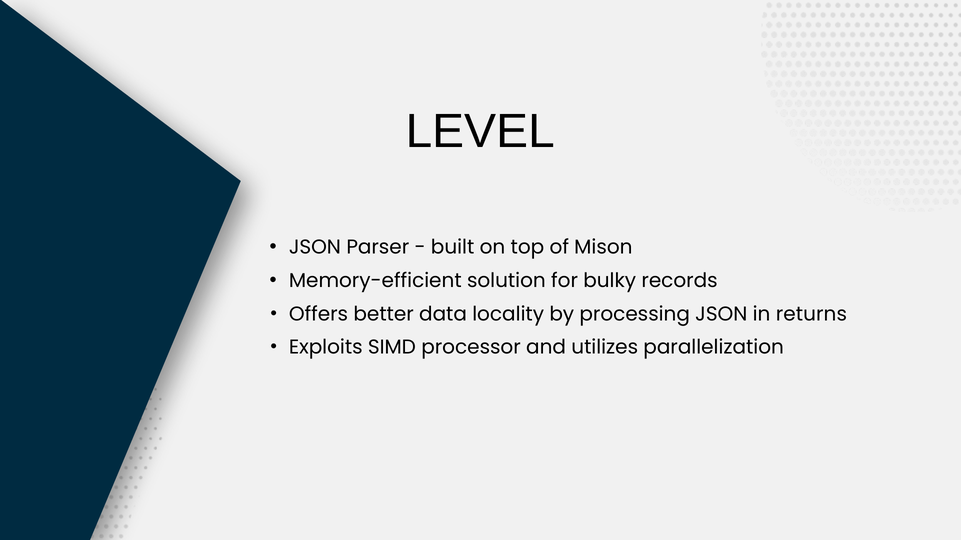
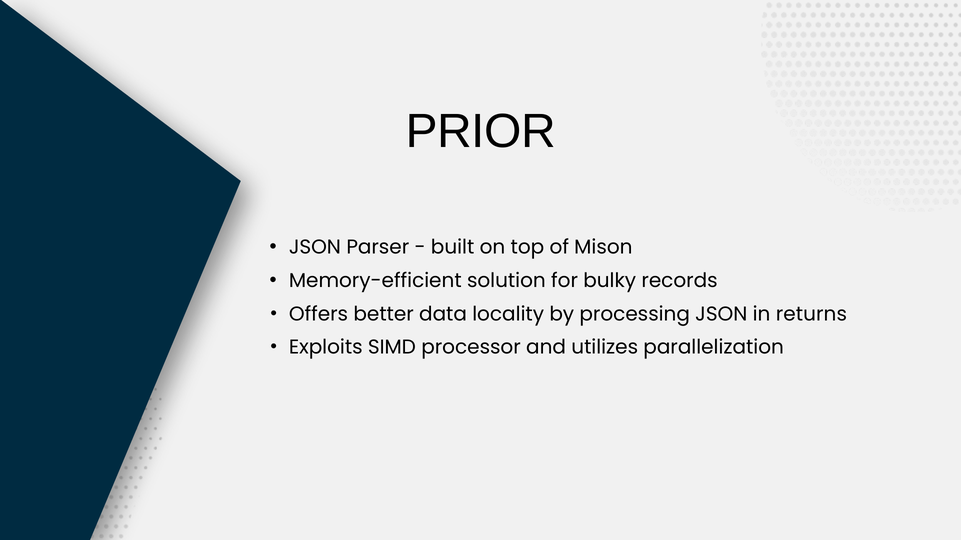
LEVEL: LEVEL -> PRIOR
